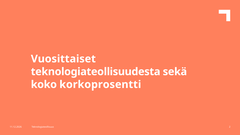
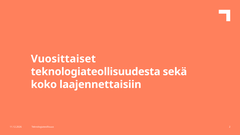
korkoprosentti: korkoprosentti -> laajennettaisiin
